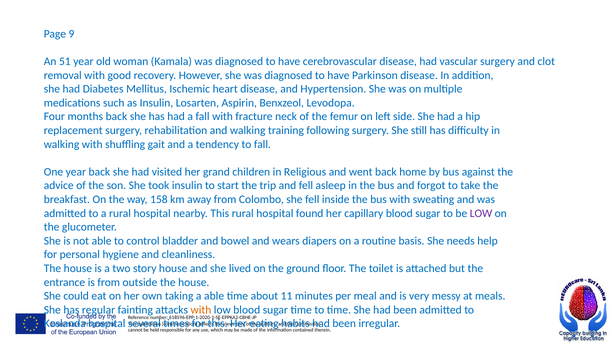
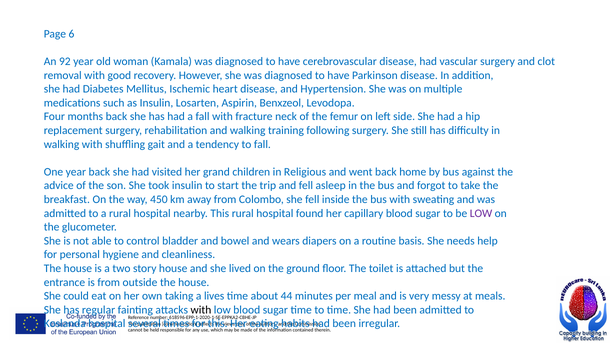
9: 9 -> 6
51: 51 -> 92
158: 158 -> 450
a able: able -> lives
11: 11 -> 44
with at (201, 310) colour: orange -> black
